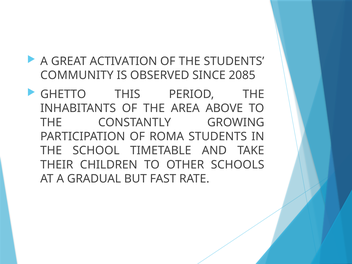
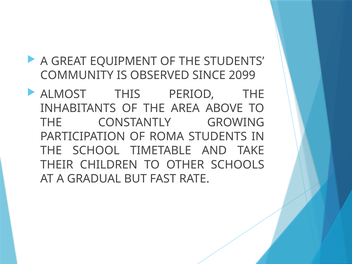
ACTIVATION: ACTIVATION -> EQUIPMENT
2085: 2085 -> 2099
GHETTO: GHETTO -> ALMOST
